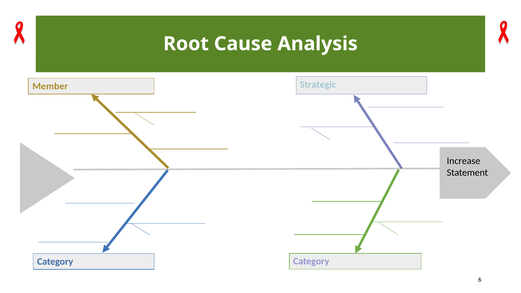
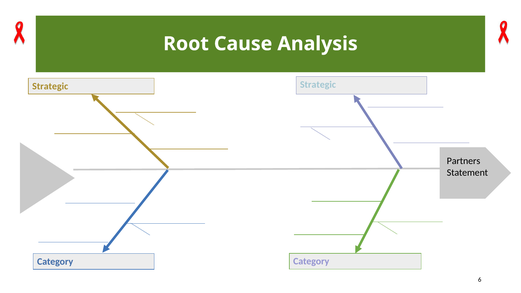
Member at (50, 86): Member -> Strategic
Increase: Increase -> Partners
